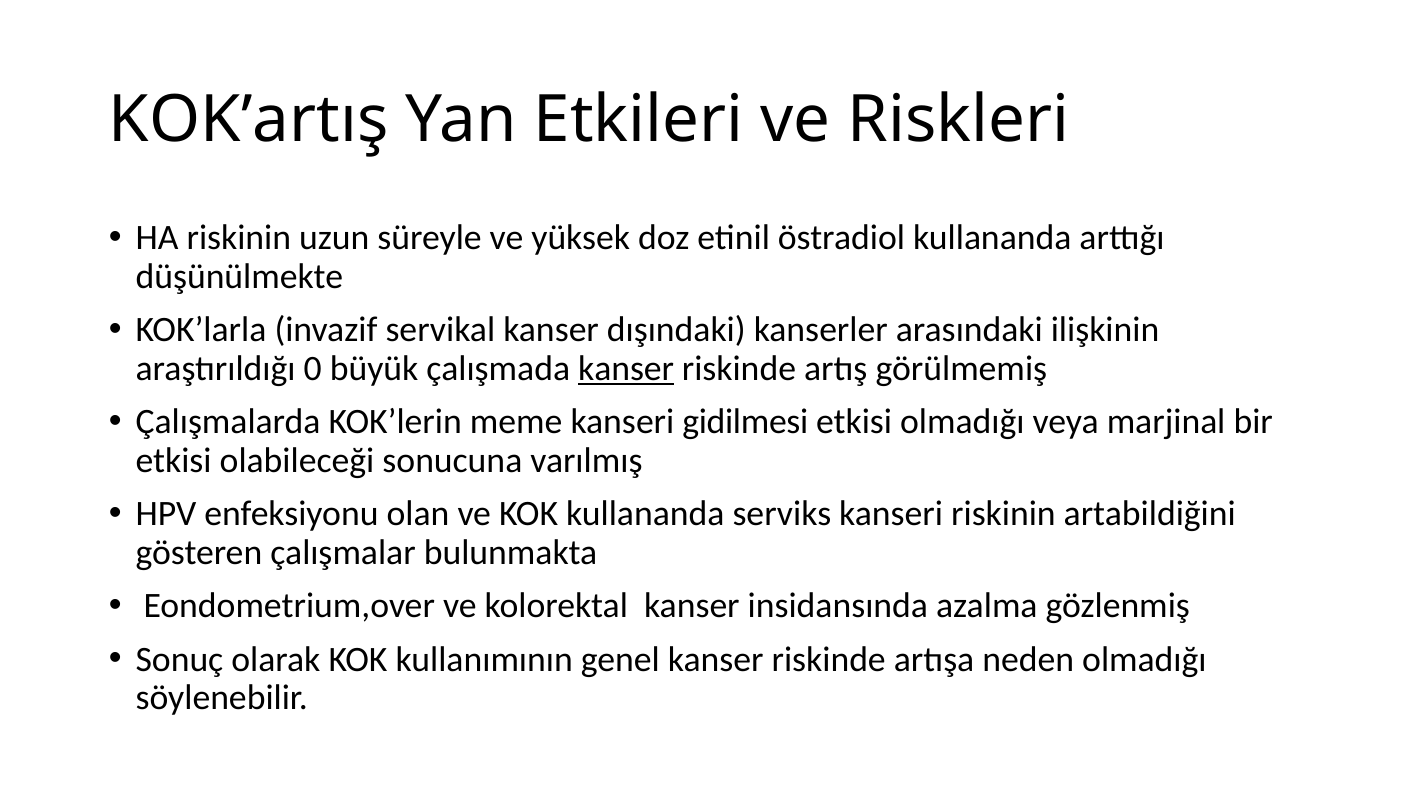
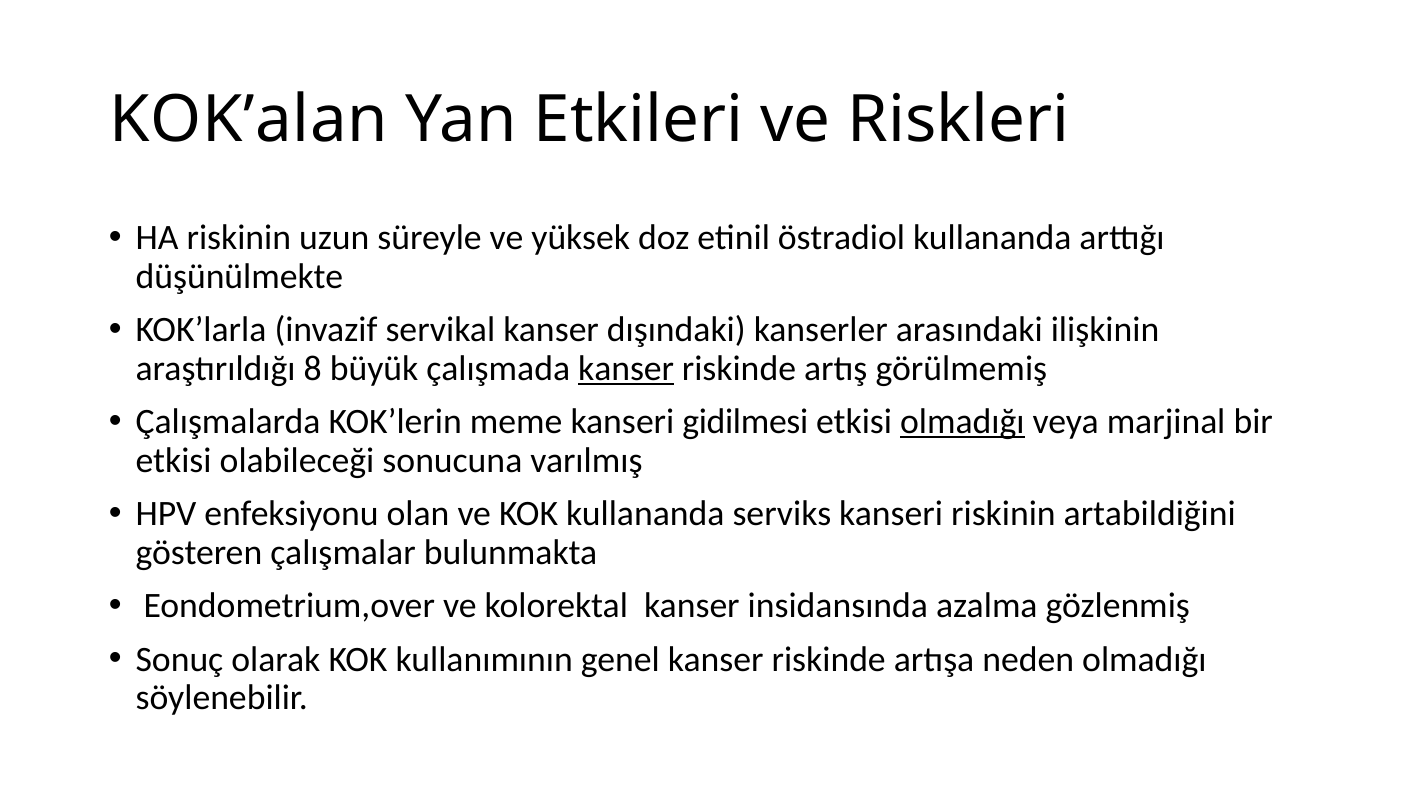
KOK’artış: KOK’artış -> KOK’alan
0: 0 -> 8
olmadığı at (962, 422) underline: none -> present
